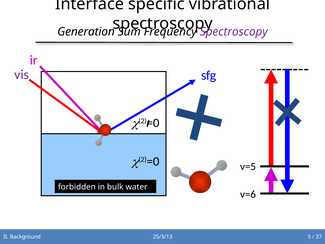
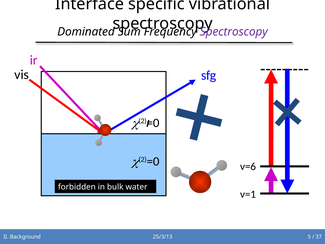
Generation: Generation -> Dominated
vis colour: purple -> black
ν=5: ν=5 -> ν=6
ν=6: ν=6 -> ν=1
